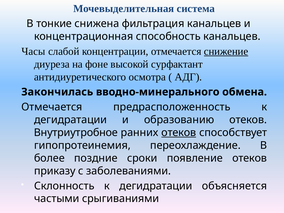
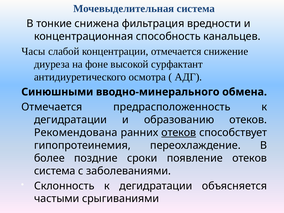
фильтрация канальцев: канальцев -> вредности
снижение underline: present -> none
Закончилась: Закончилась -> Синюшными
Внутриутробное: Внутриутробное -> Рекомендована
приказу at (55, 171): приказу -> система
